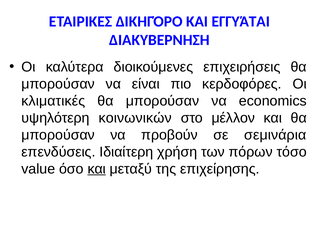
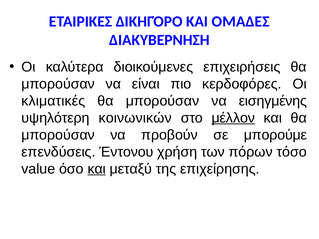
ΕΓΓΥΆΤΑΙ: ΕΓΓΥΆΤΑΙ -> ΟΜΑΔΕΣ
economics: economics -> εισηγμένης
μέλλον underline: none -> present
σεμινάρια: σεμινάρια -> μπορούμε
Ιδιαίτερη: Ιδιαίτερη -> Έντονου
